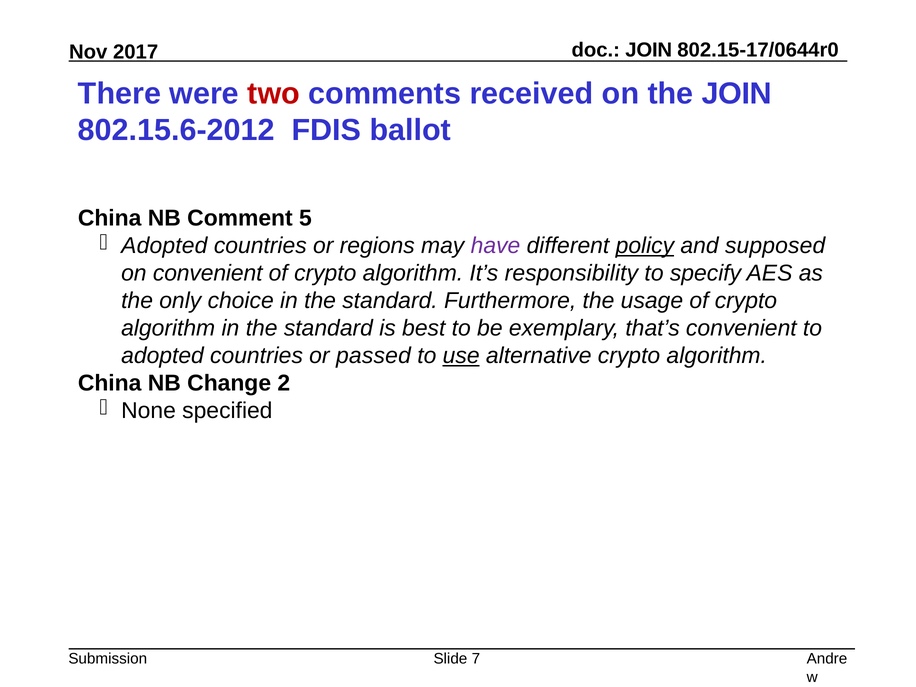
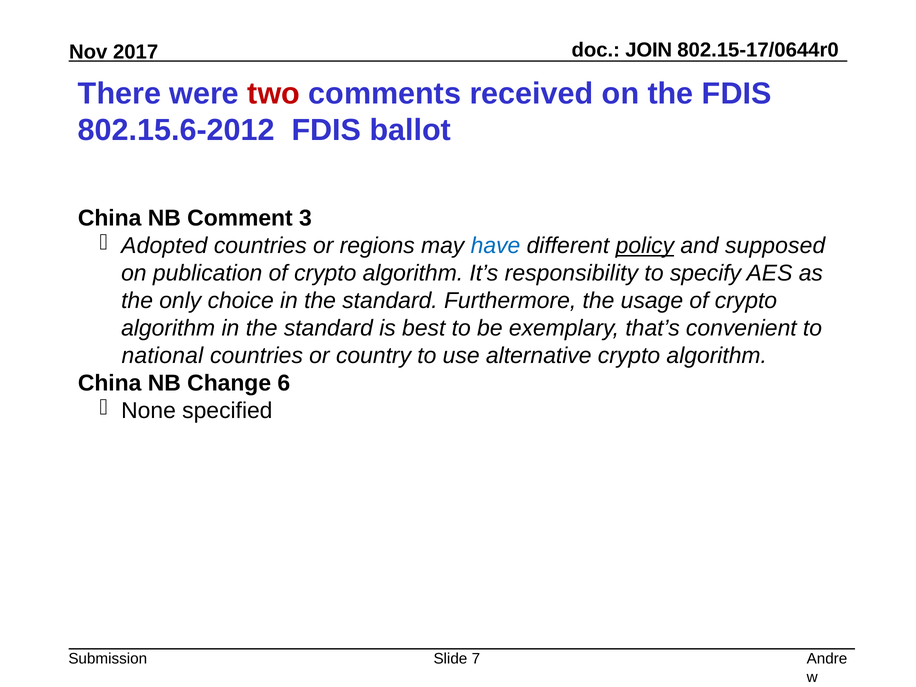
the JOIN: JOIN -> FDIS
5: 5 -> 3
have colour: purple -> blue
on convenient: convenient -> publication
adopted at (163, 356): adopted -> national
passed: passed -> country
use underline: present -> none
2: 2 -> 6
